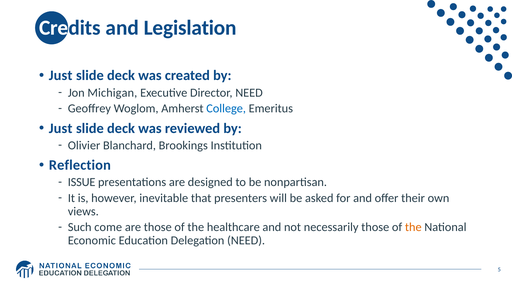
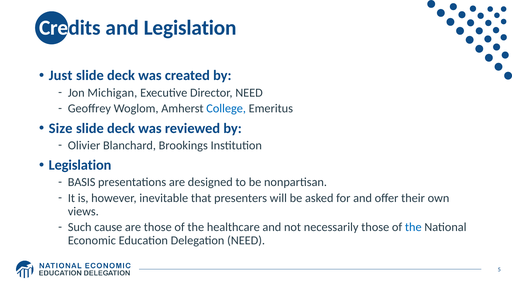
Just at (61, 128): Just -> Size
Reflection at (80, 165): Reflection -> Legislation
ISSUE: ISSUE -> BASIS
come: come -> cause
the at (413, 227) colour: orange -> blue
